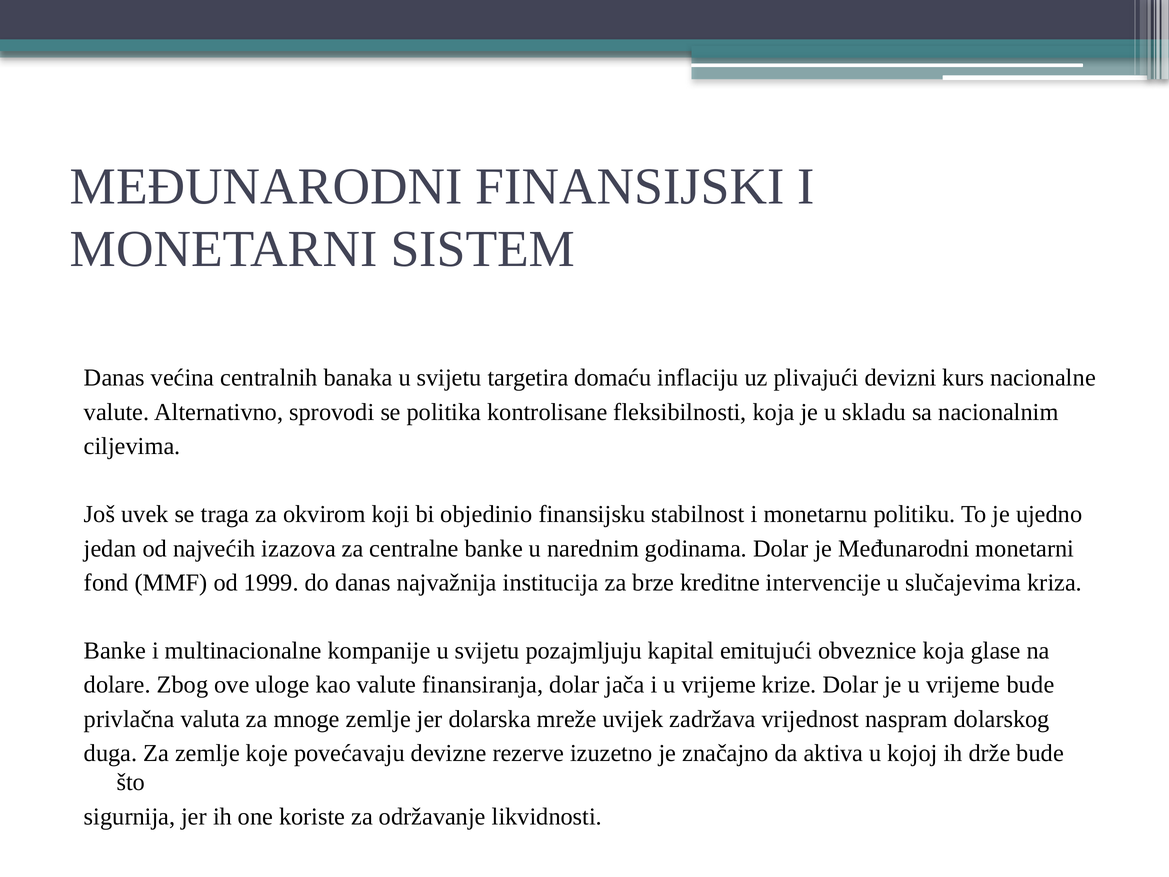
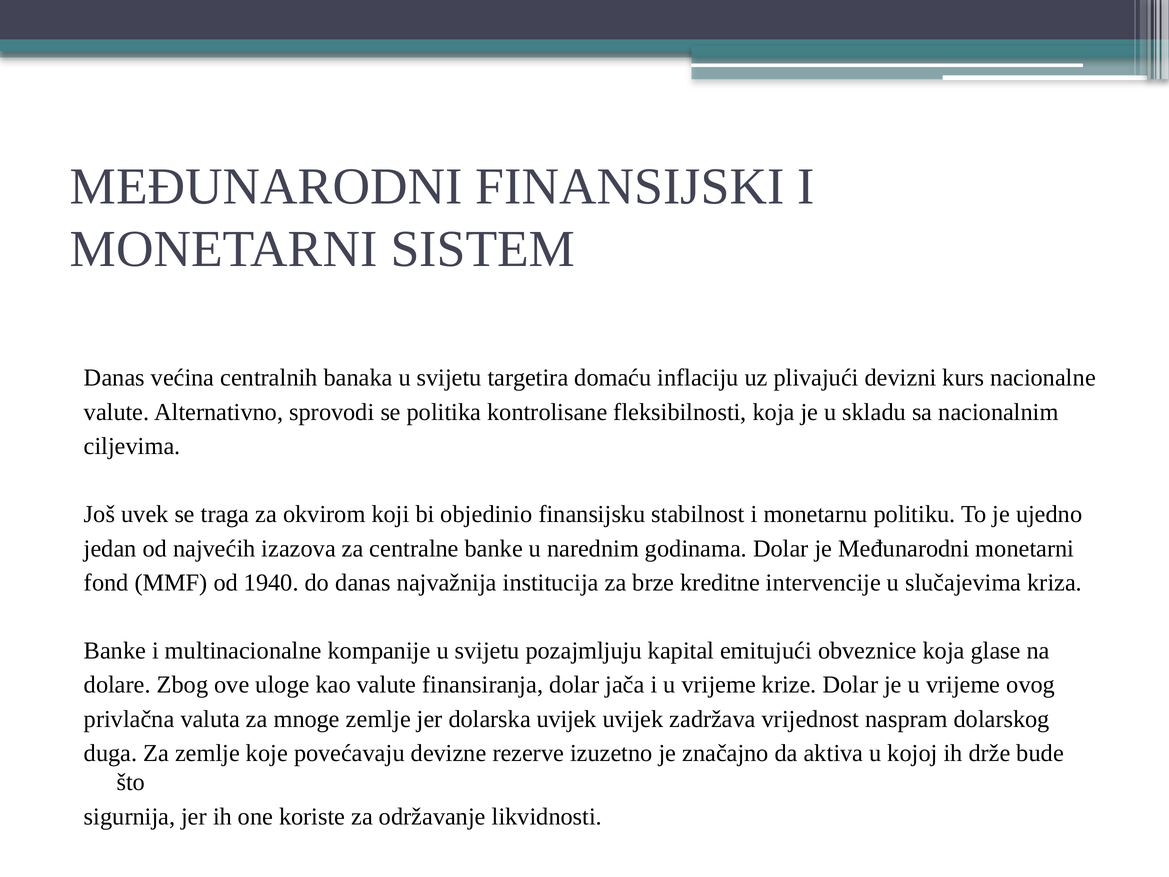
1999: 1999 -> 1940
vrijeme bude: bude -> ovog
dolarska mreže: mreže -> uvijek
